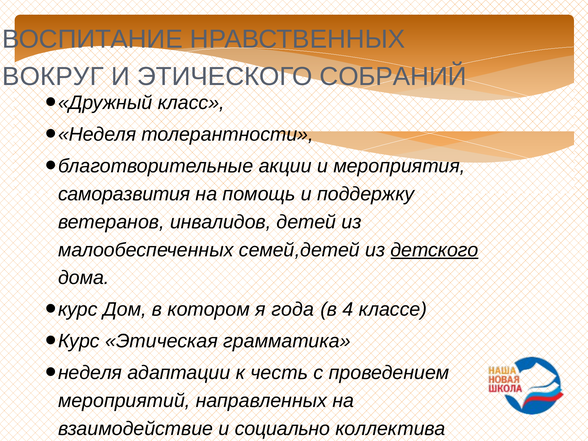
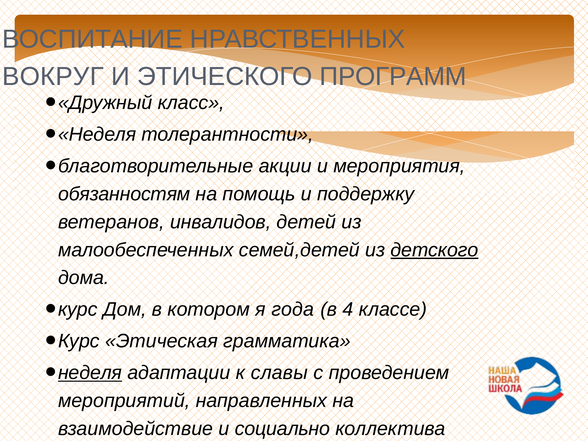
СОБРАНИЙ: СОБРАНИЙ -> ПРОГРАММ
саморазвития: саморазвития -> обязанностям
неделя at (90, 373) underline: none -> present
честь: честь -> славы
